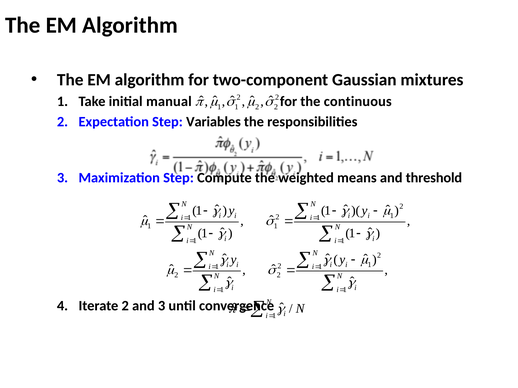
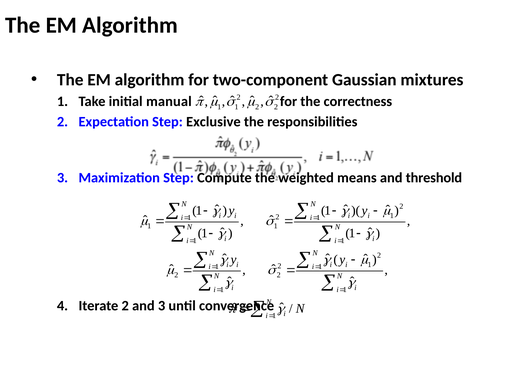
continuous: continuous -> correctness
Variables: Variables -> Exclusive
